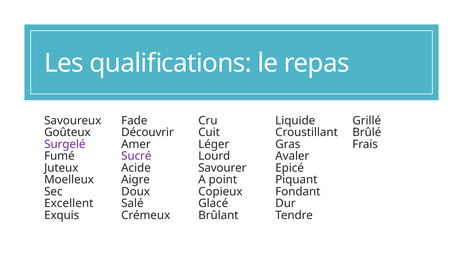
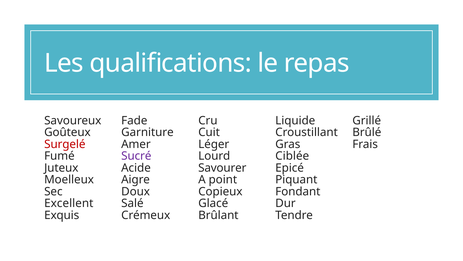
Découvrir: Découvrir -> Garniture
Surgelé colour: purple -> red
Avaler: Avaler -> Ciblée
